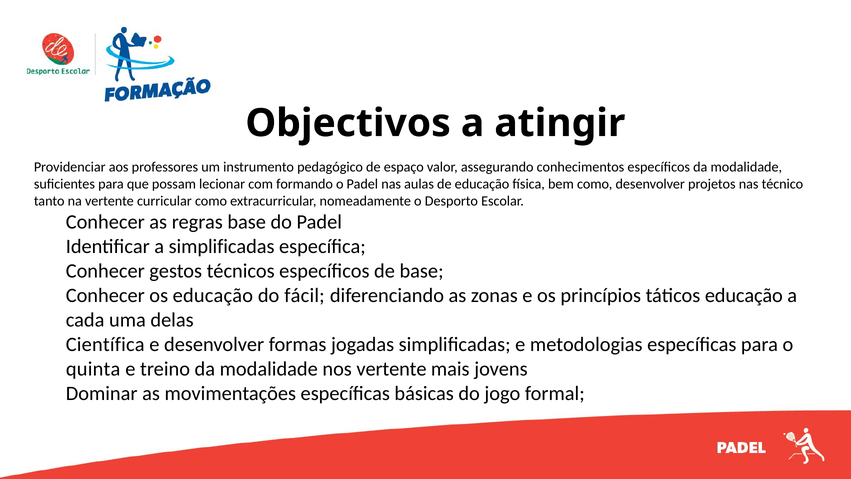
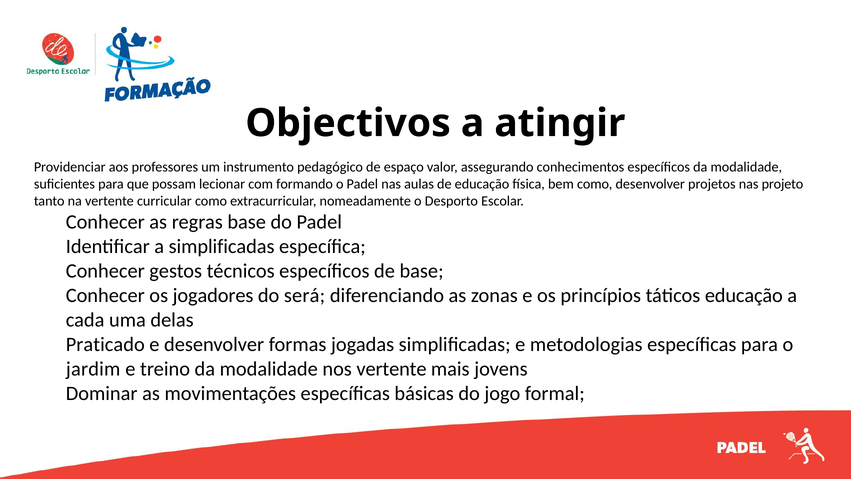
técnico: técnico -> projeto
os educação: educação -> jogadores
fácil: fácil -> será
Científica: Científica -> Praticado
quinta: quinta -> jardim
